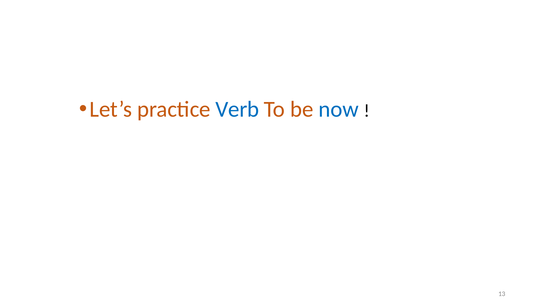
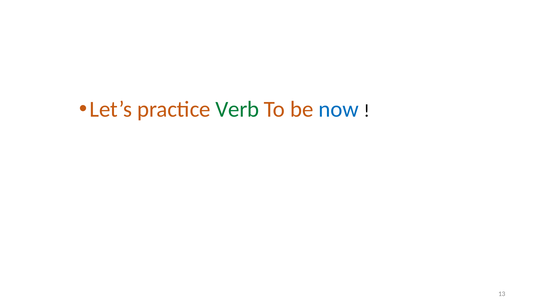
Verb colour: blue -> green
